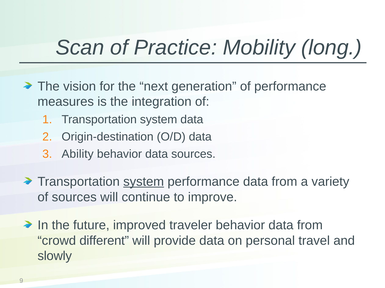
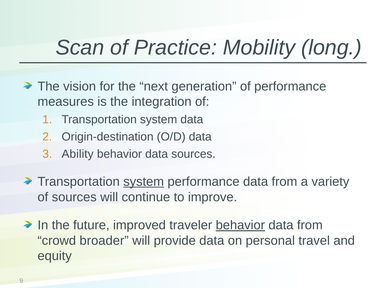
behavior at (240, 226) underline: none -> present
different: different -> broader
slowly: slowly -> equity
